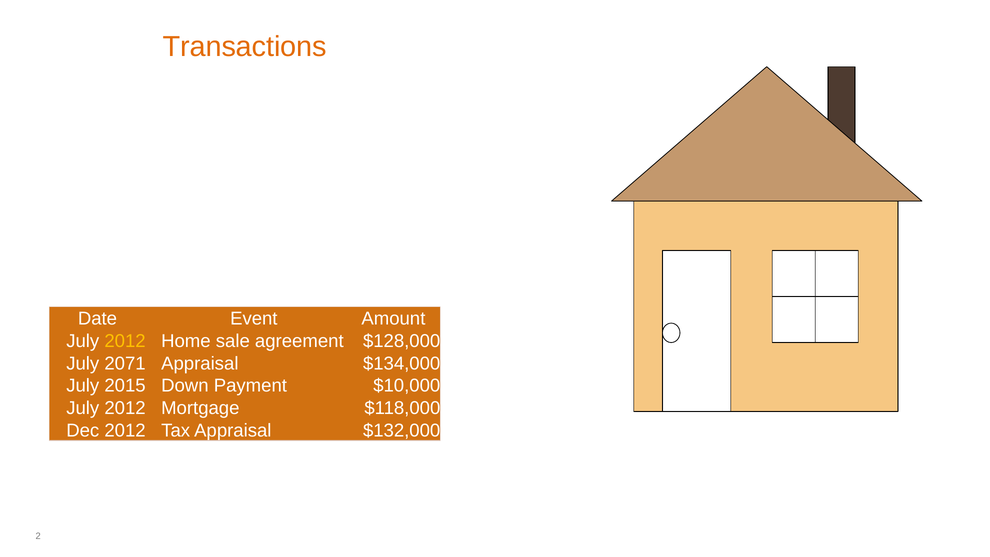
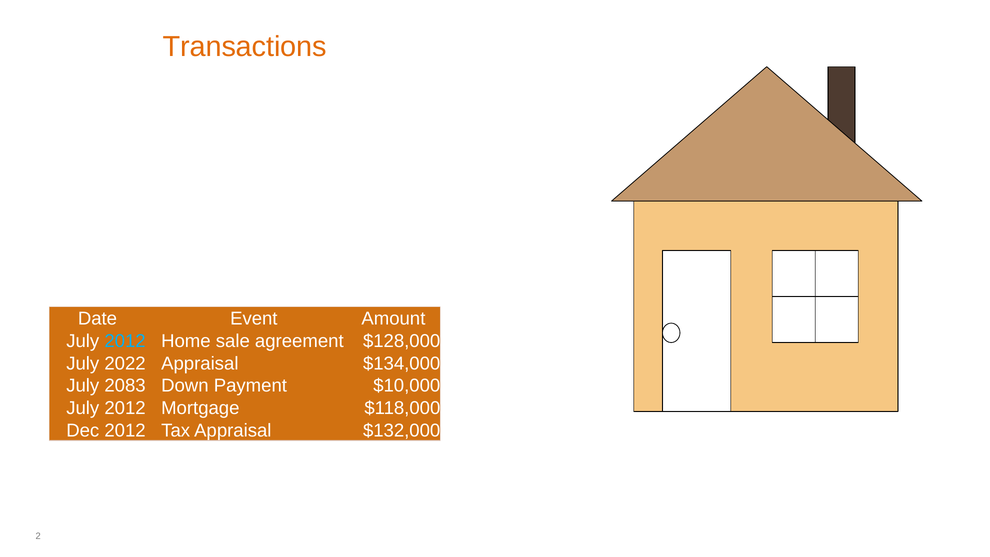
2012 at (125, 341) colour: yellow -> light blue
2071: 2071 -> 2022
2015: 2015 -> 2083
